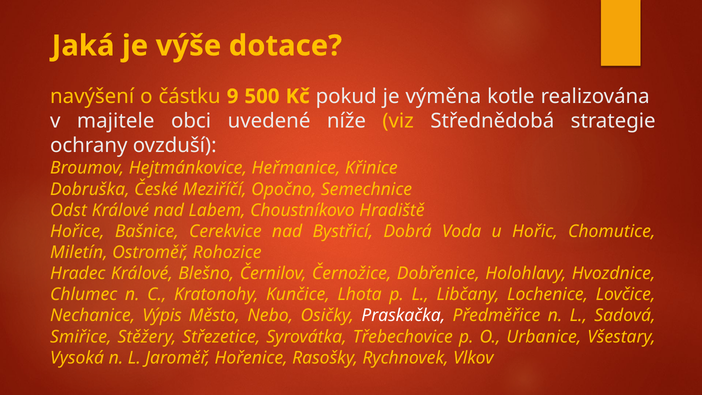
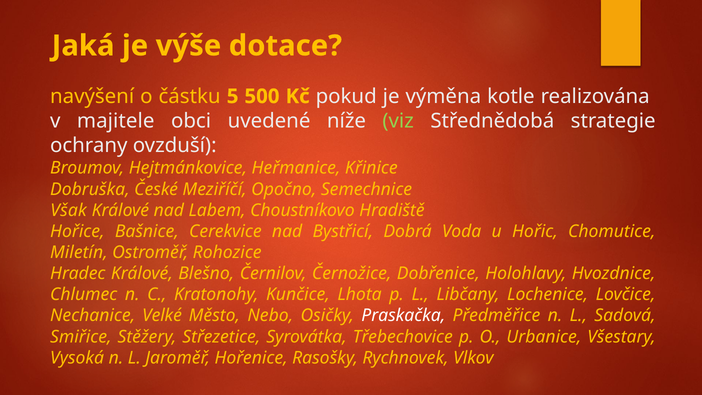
9: 9 -> 5
viz colour: yellow -> light green
Odst: Odst -> Však
Výpis: Výpis -> Velké
